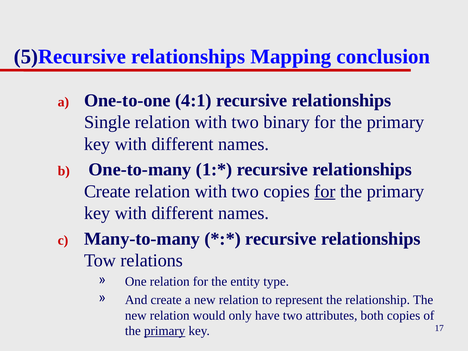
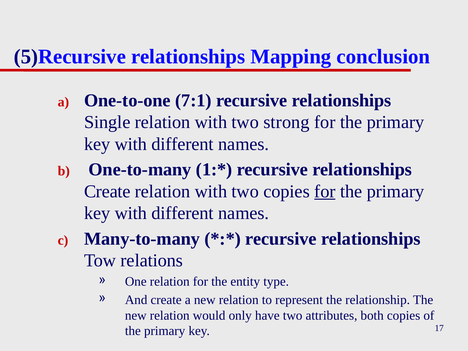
4:1: 4:1 -> 7:1
binary: binary -> strong
primary at (165, 331) underline: present -> none
